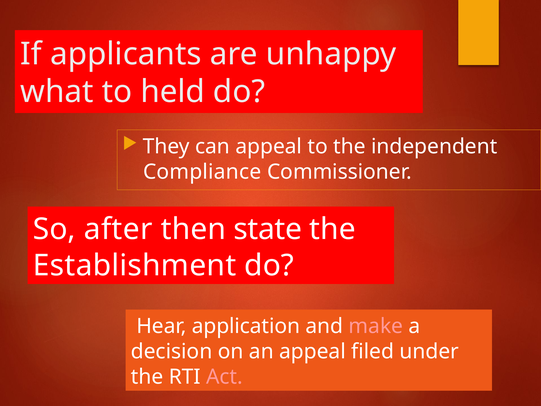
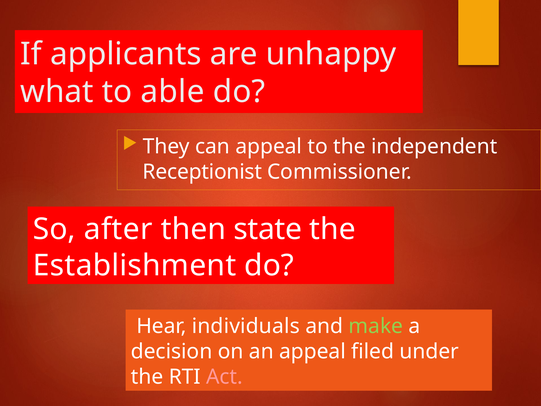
held: held -> able
Compliance: Compliance -> Receptionist
application: application -> individuals
make colour: pink -> light green
